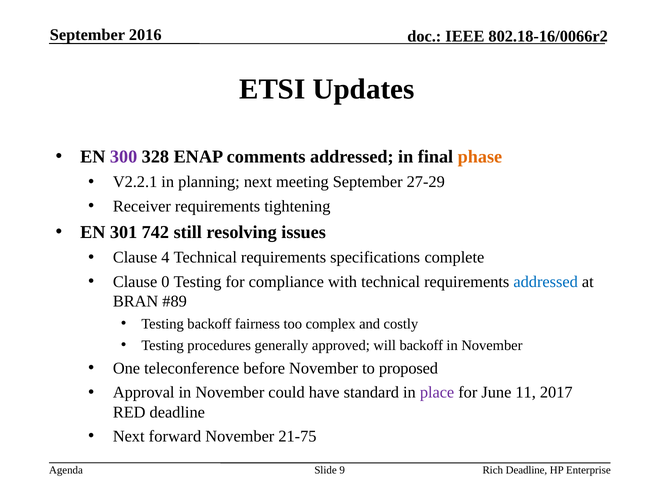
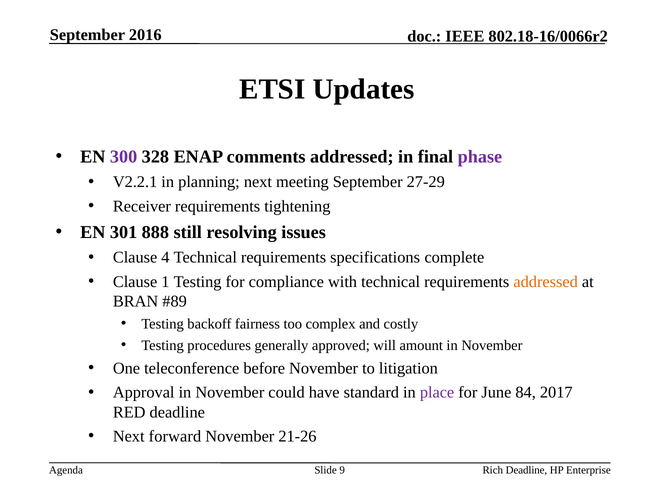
phase colour: orange -> purple
742: 742 -> 888
0: 0 -> 1
addressed at (546, 282) colour: blue -> orange
will backoff: backoff -> amount
proposed: proposed -> litigation
11: 11 -> 84
21-75: 21-75 -> 21-26
